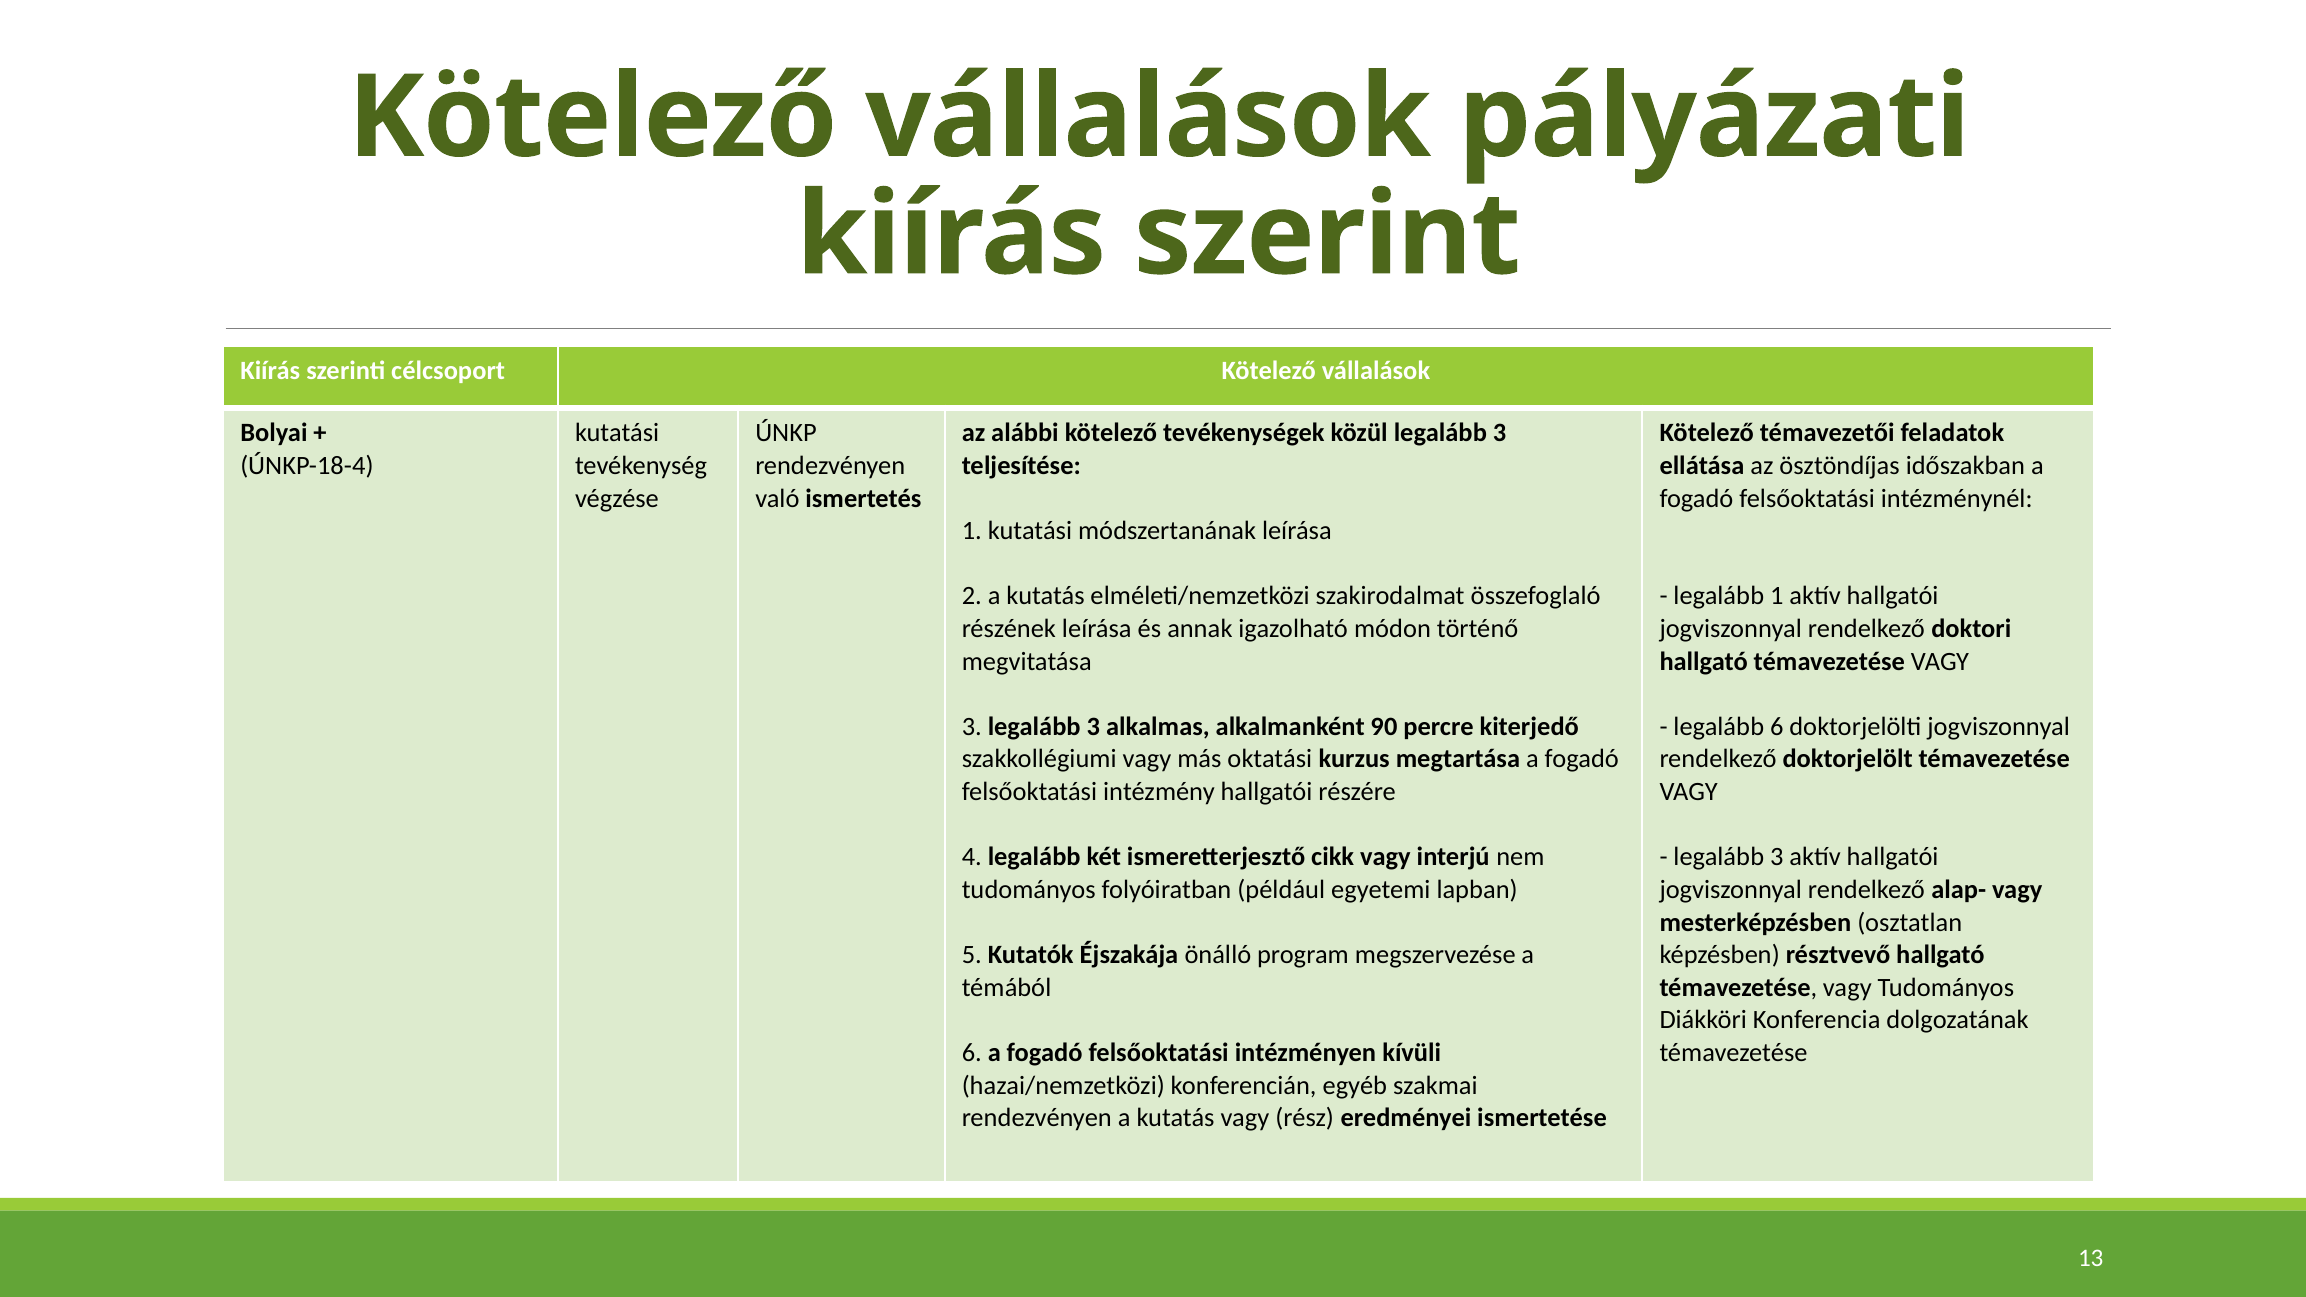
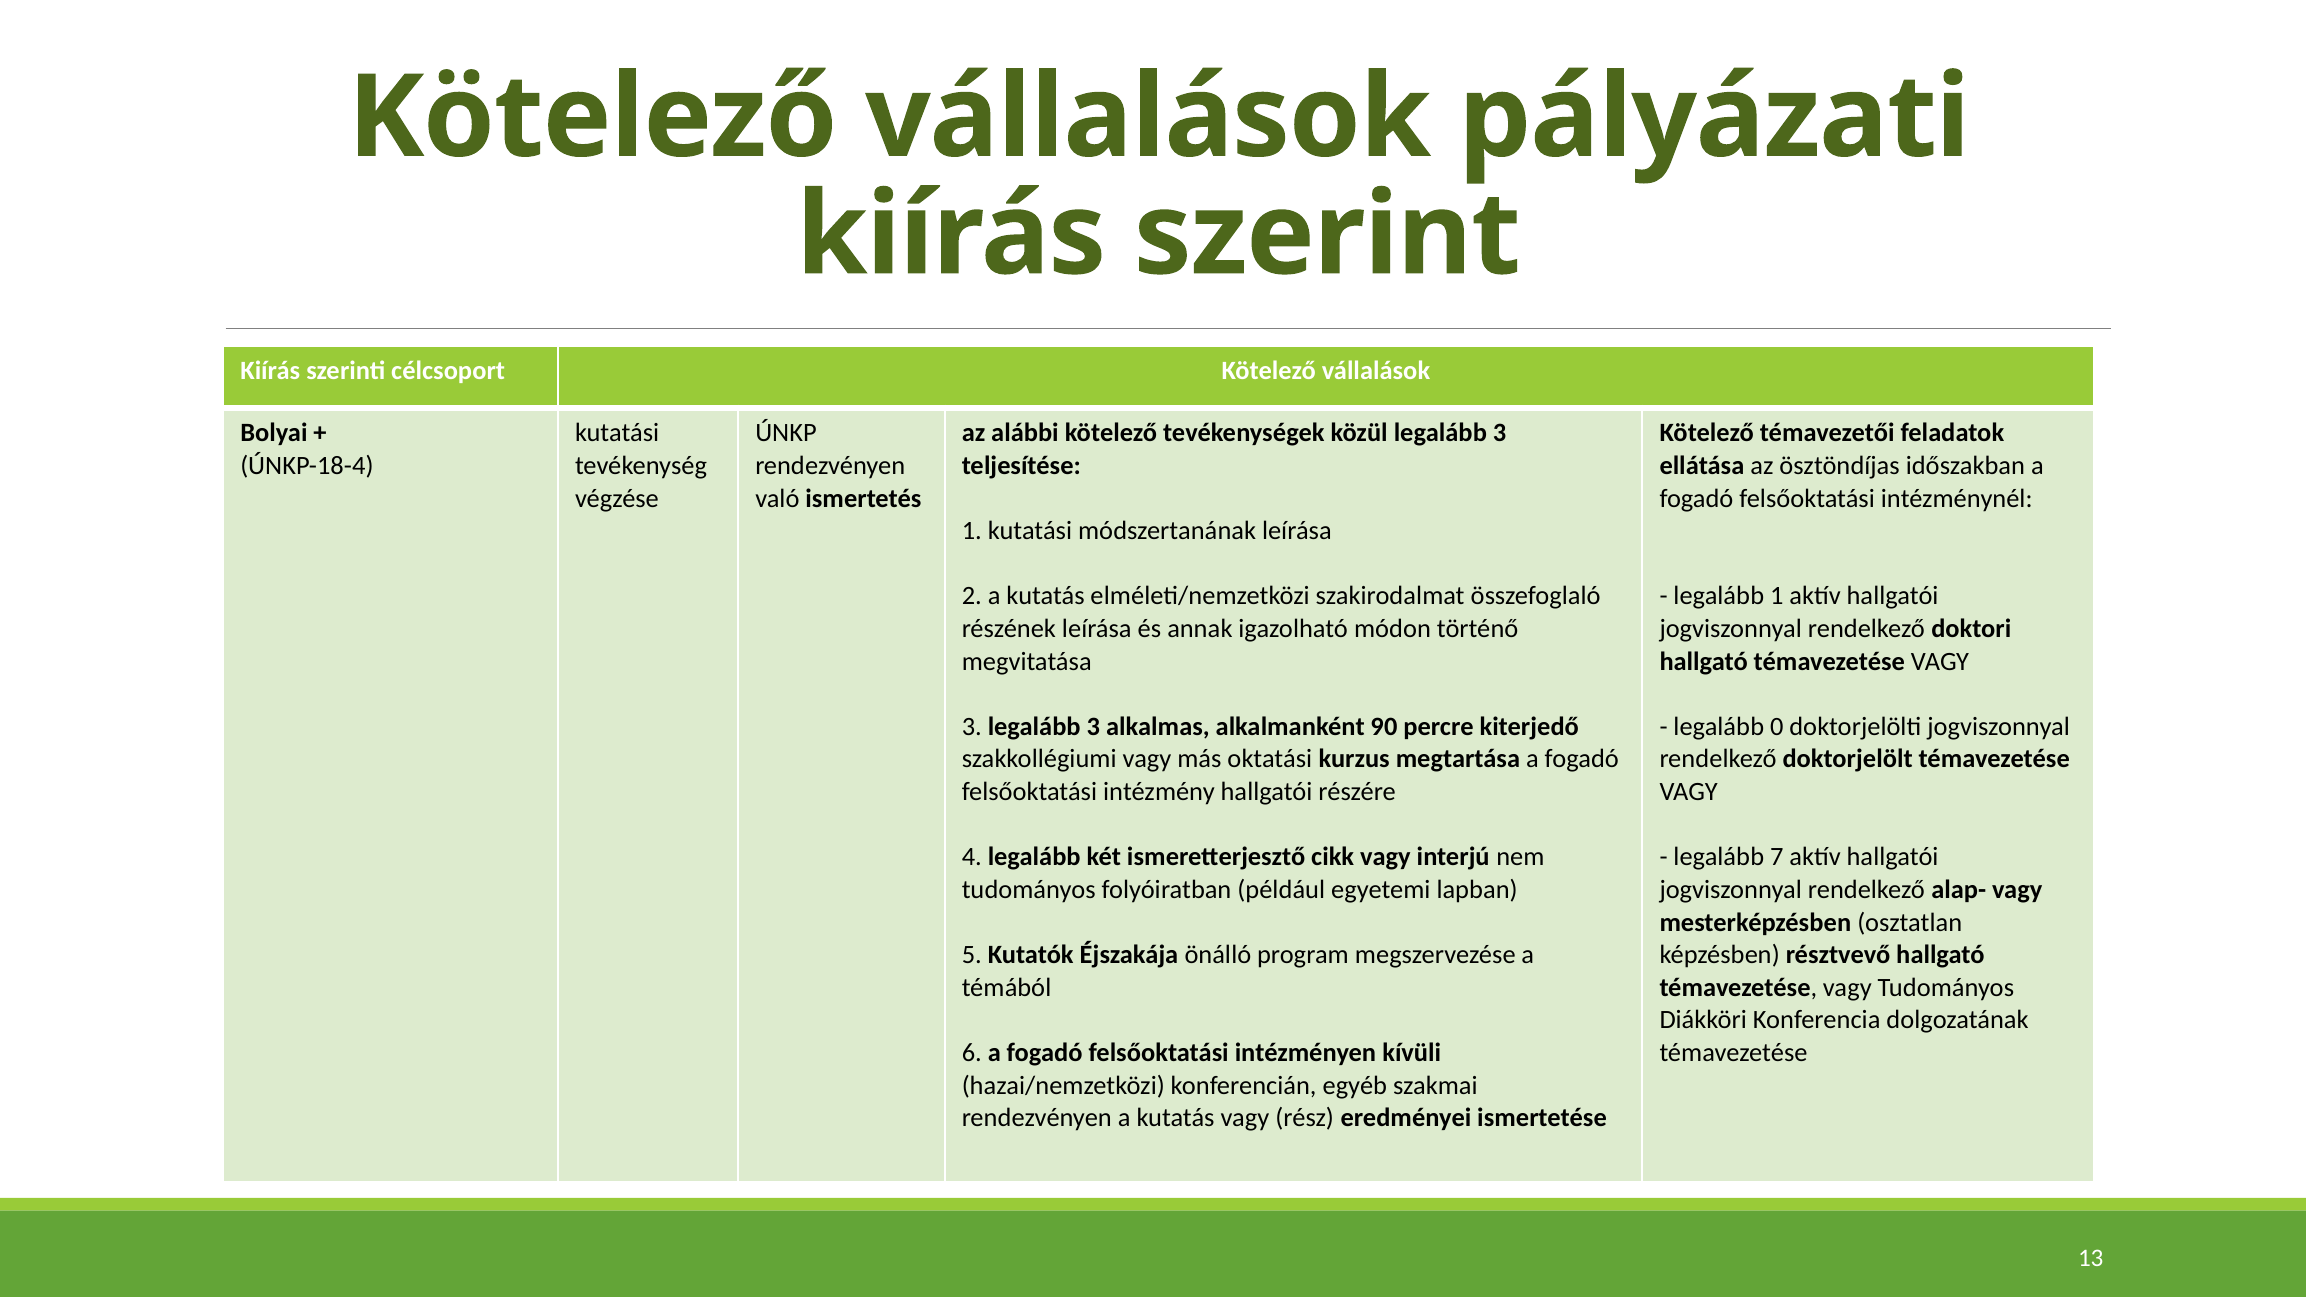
legalább 6: 6 -> 0
3 at (1777, 857): 3 -> 7
